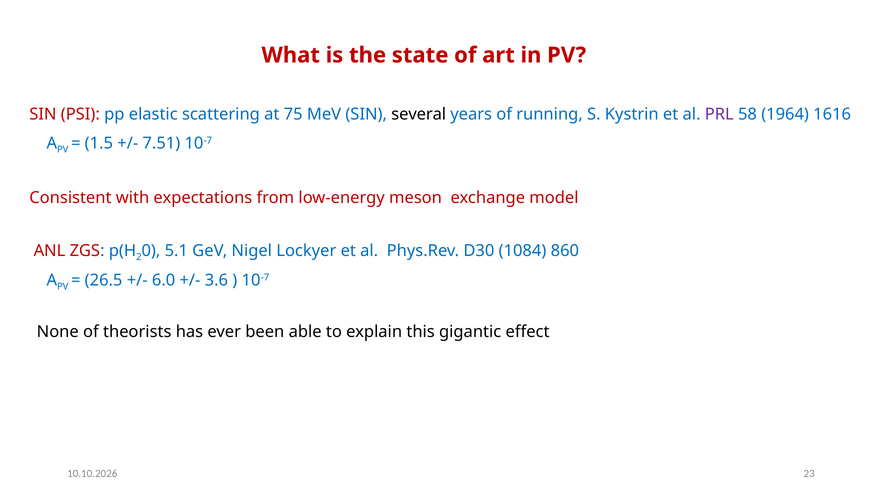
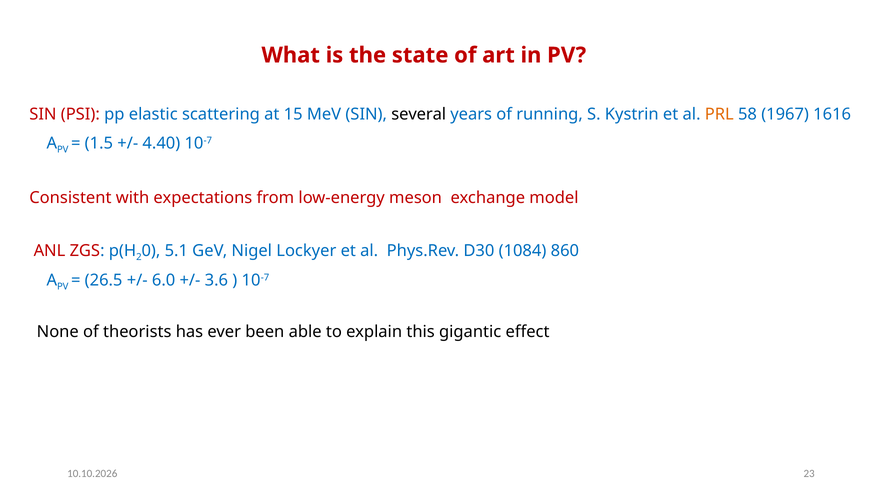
75: 75 -> 15
PRL colour: purple -> orange
1964: 1964 -> 1967
7.51: 7.51 -> 4.40
